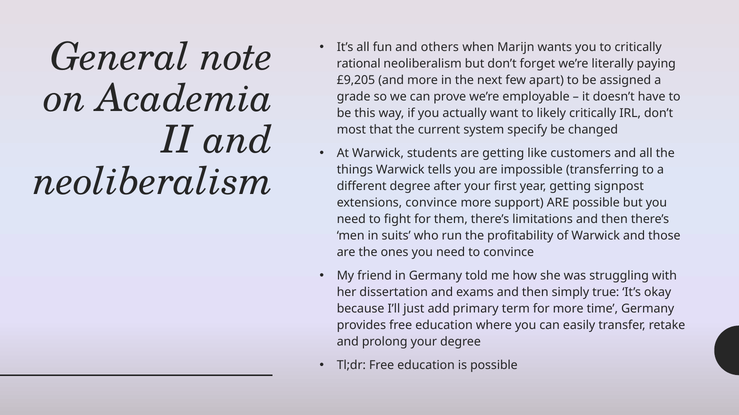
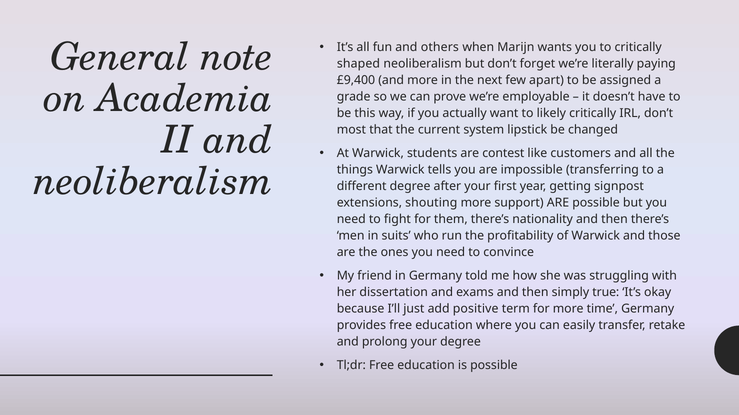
rational: rational -> shaped
£9,205: £9,205 -> £9,400
specify: specify -> lipstick
are getting: getting -> contest
extensions convince: convince -> shouting
limitations: limitations -> nationality
primary: primary -> positive
